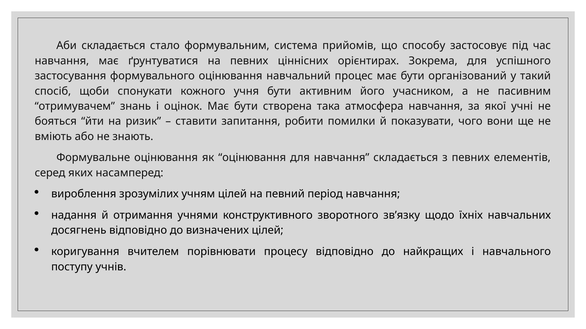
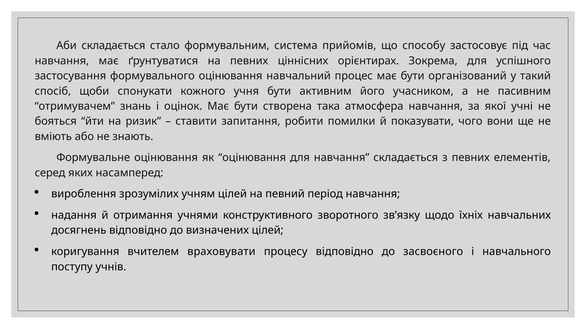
порівнювати: порівнювати -> враховувати
найкращих: найкращих -> засвоєного
